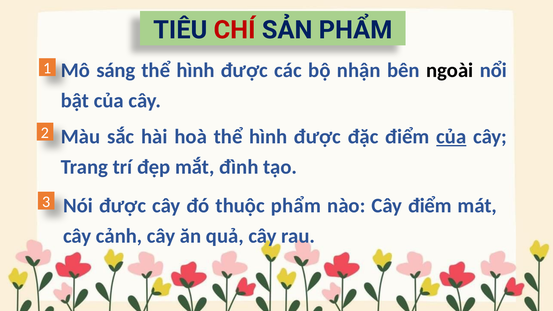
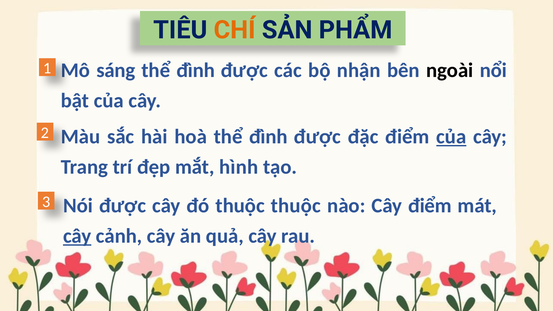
CHÍ colour: red -> orange
hình at (196, 70): hình -> đình
hoà thể hình: hình -> đình
đình: đình -> hình
thuộc phẩm: phẩm -> thuộc
cây at (77, 236) underline: none -> present
